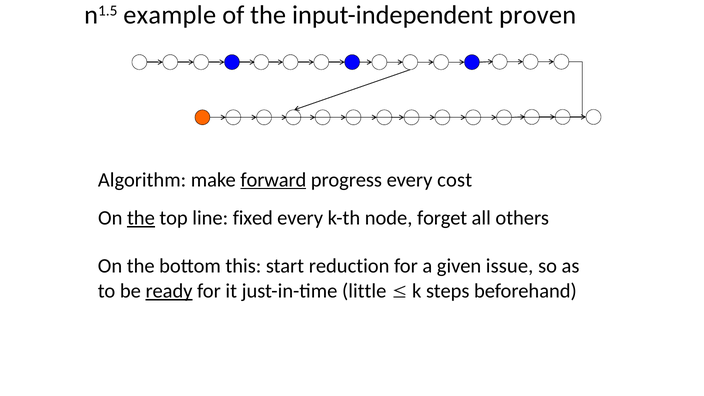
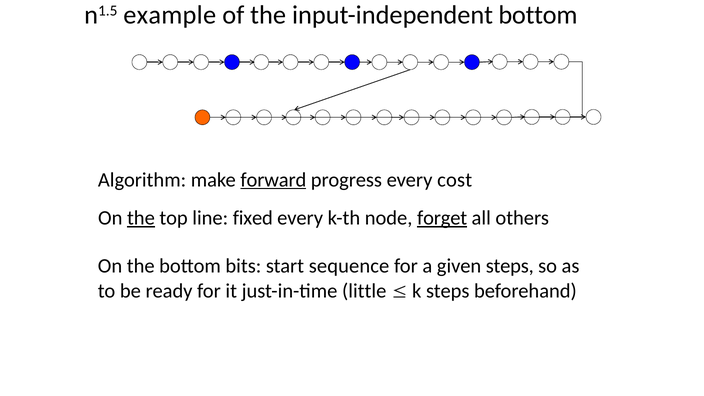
input-independent proven: proven -> bottom
forget underline: none -> present
this: this -> bits
reduction: reduction -> sequence
given issue: issue -> steps
ready underline: present -> none
